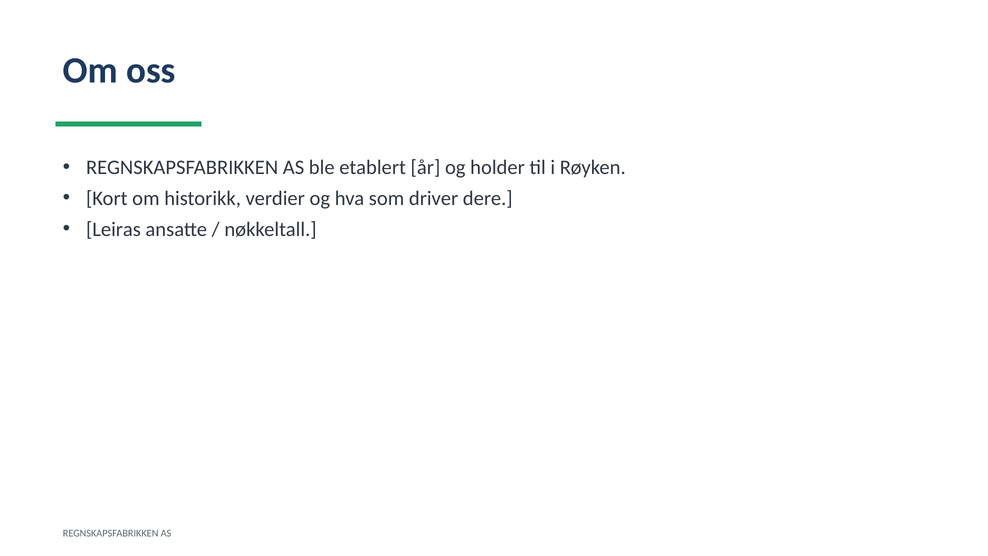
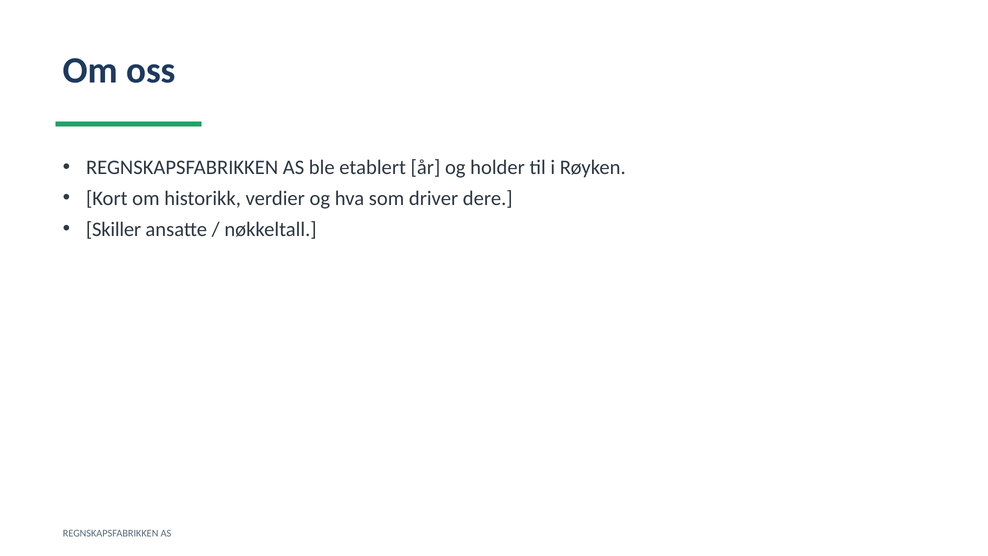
Leiras: Leiras -> Skiller
